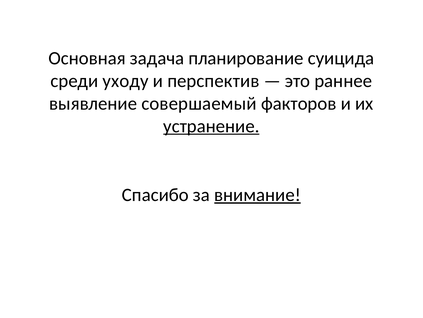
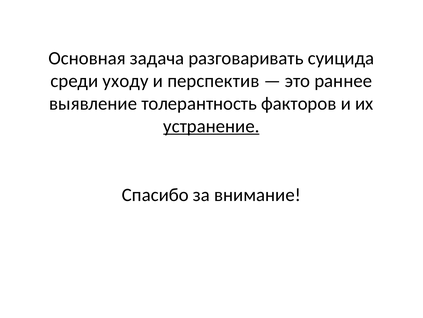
планирование: планирование -> разговаривать
совершаемый: совершаемый -> толерантность
внимание underline: present -> none
